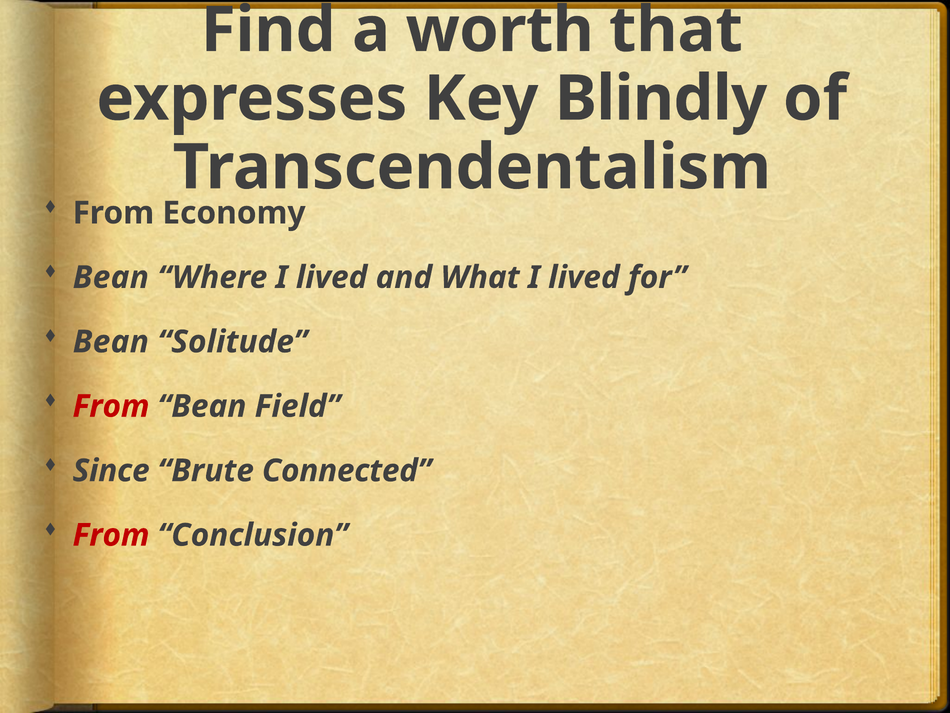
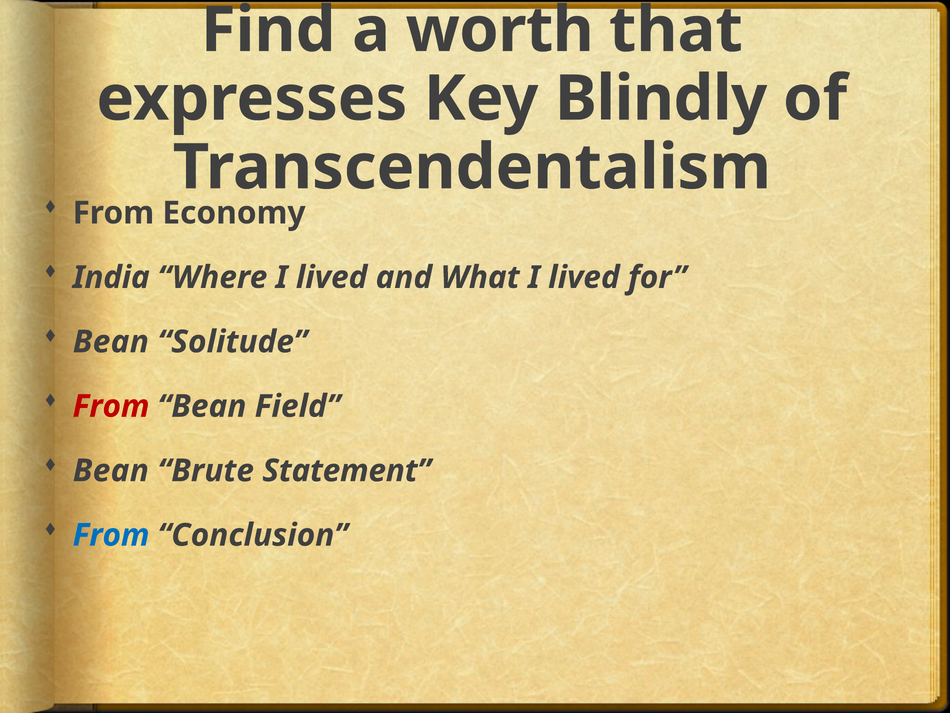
Bean at (111, 277): Bean -> India
Since at (111, 470): Since -> Bean
Connected: Connected -> Statement
From at (111, 535) colour: red -> blue
